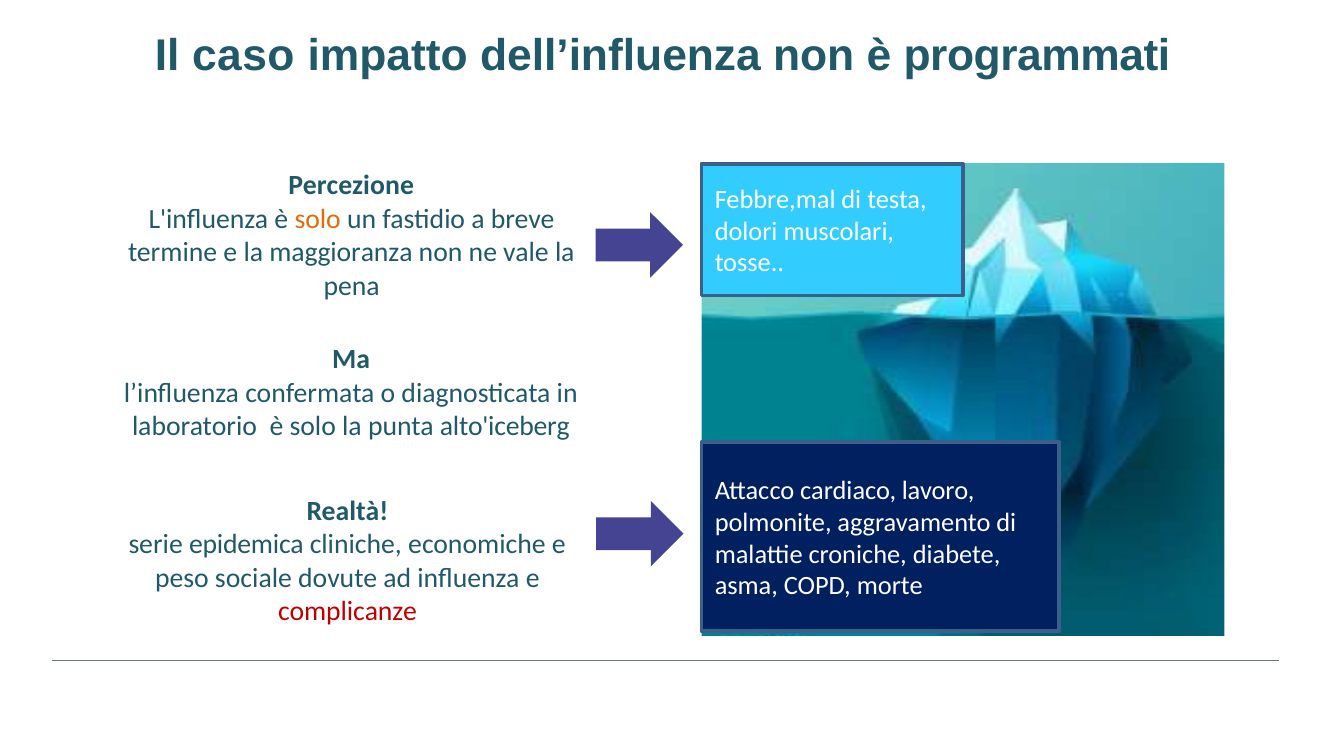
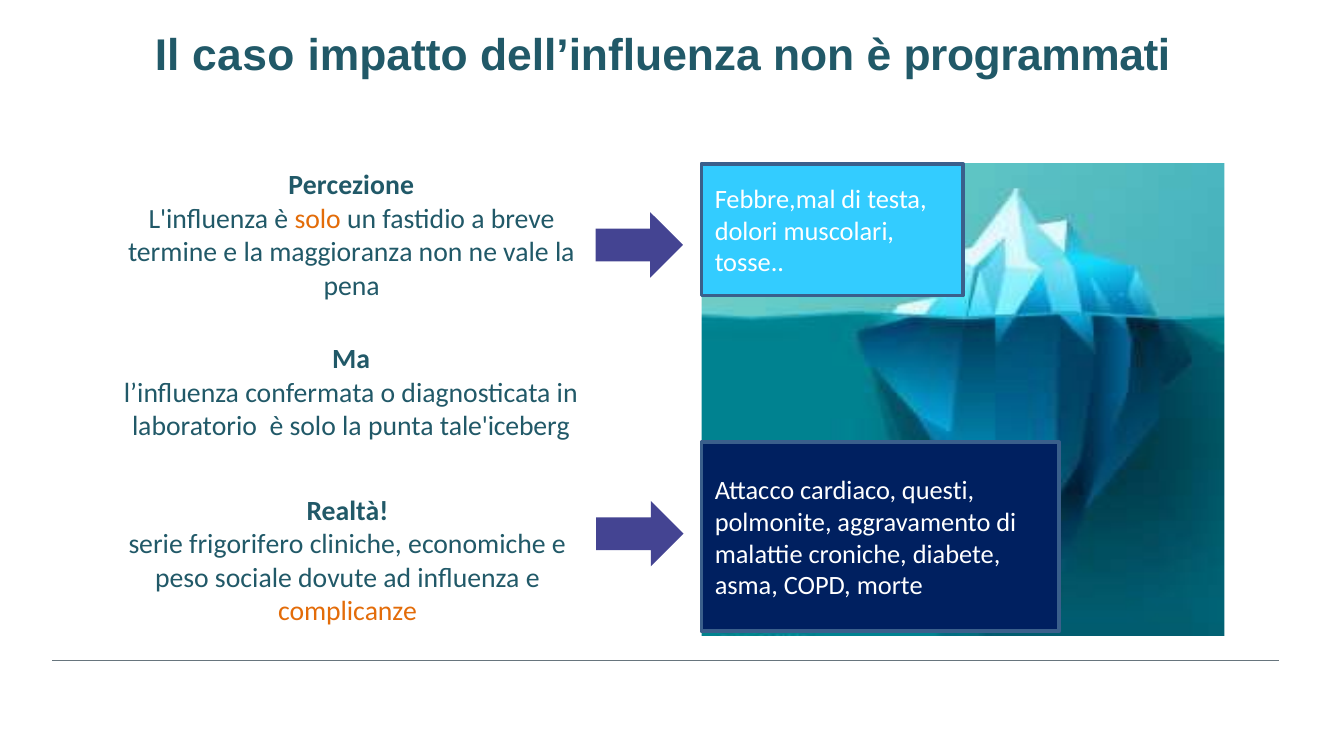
alto'iceberg: alto'iceberg -> tale'iceberg
lavoro: lavoro -> questi
epidemica: epidemica -> frigorifero
complicanze colour: red -> orange
